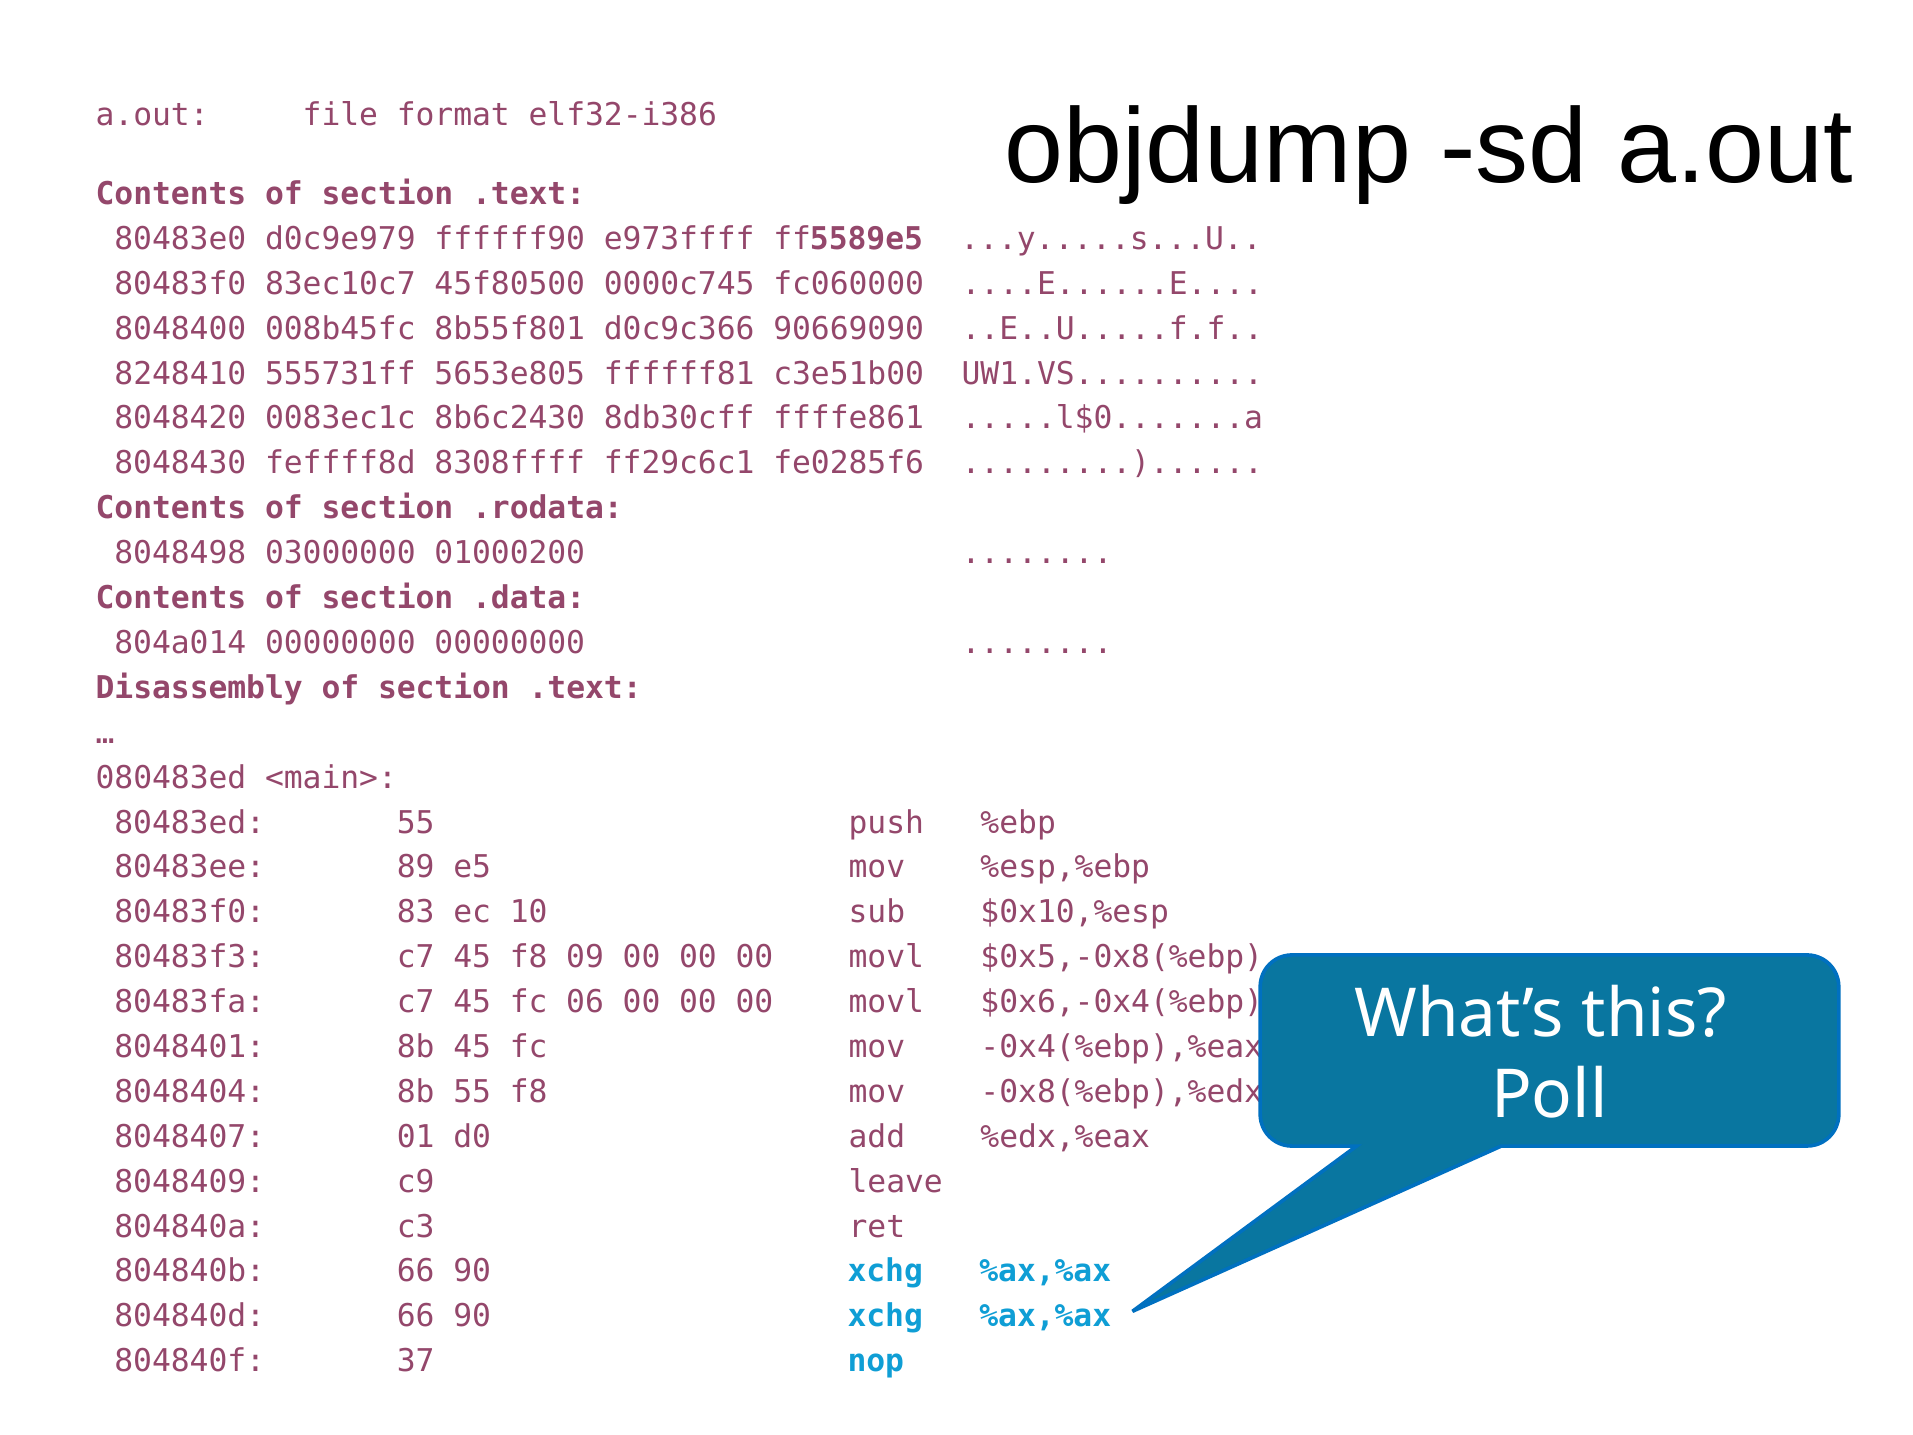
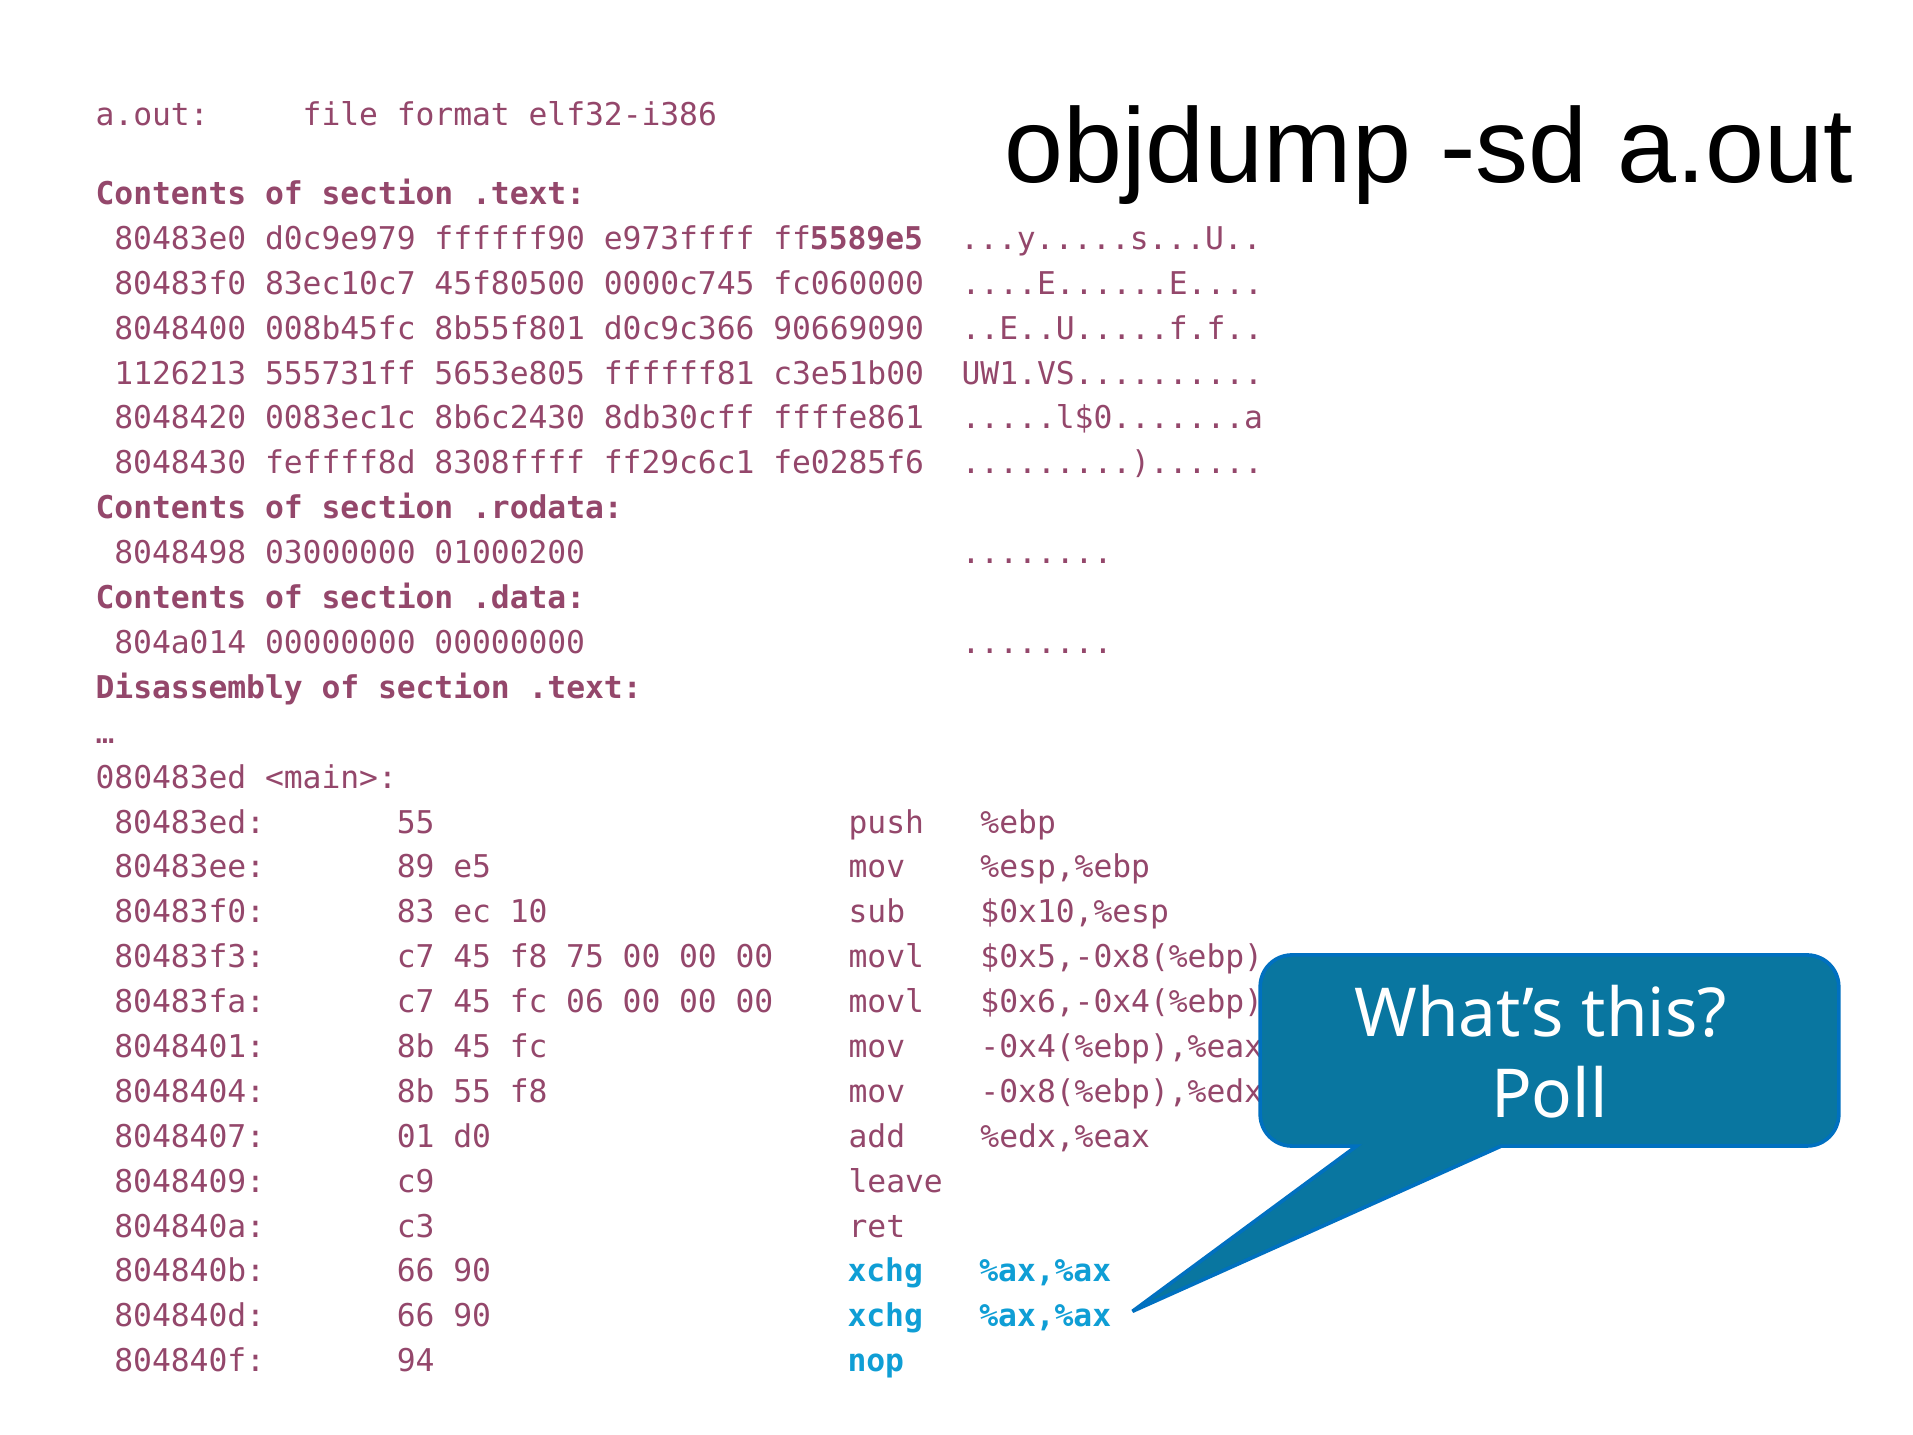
8248410: 8248410 -> 1126213
09: 09 -> 75
37: 37 -> 94
